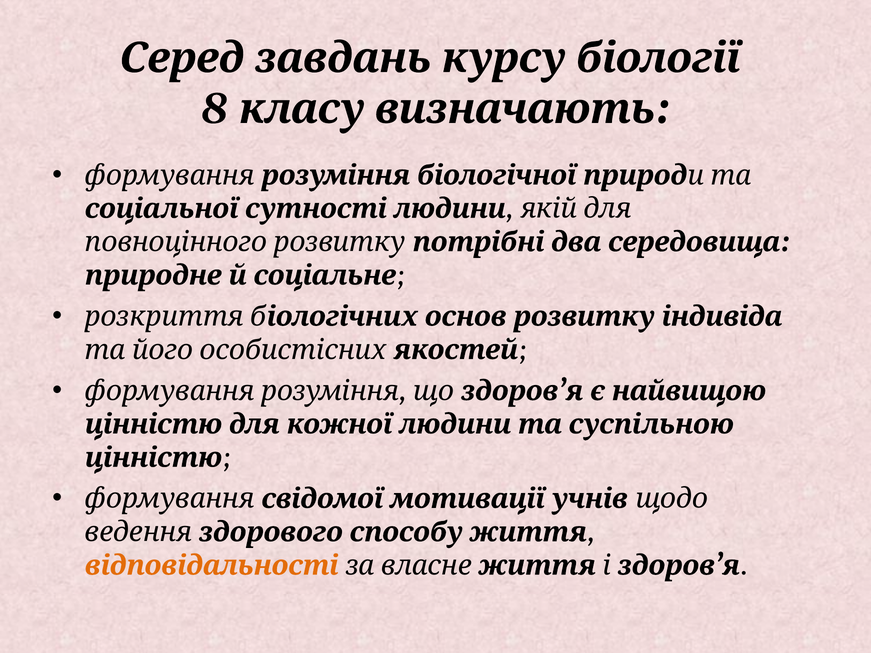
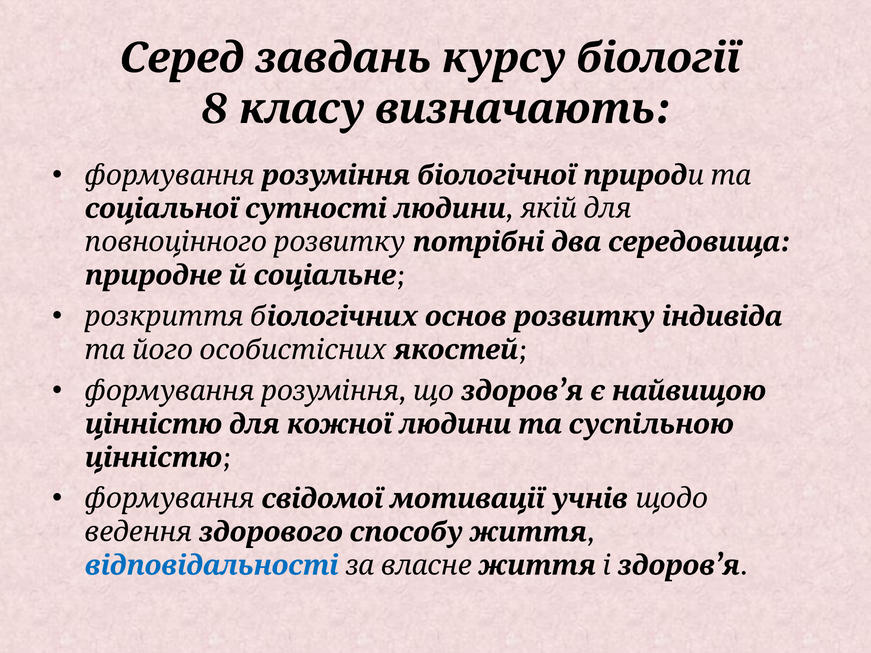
відповідальності colour: orange -> blue
